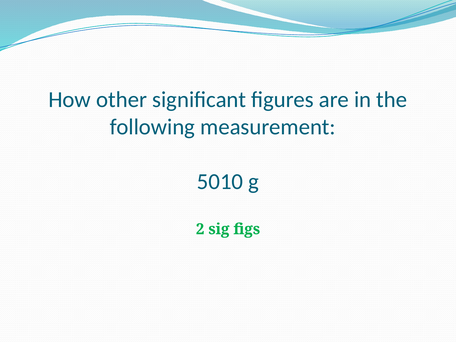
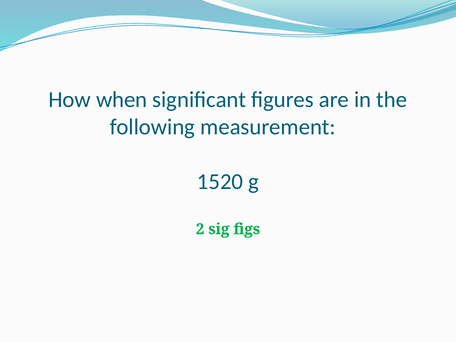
other: other -> when
5010: 5010 -> 1520
